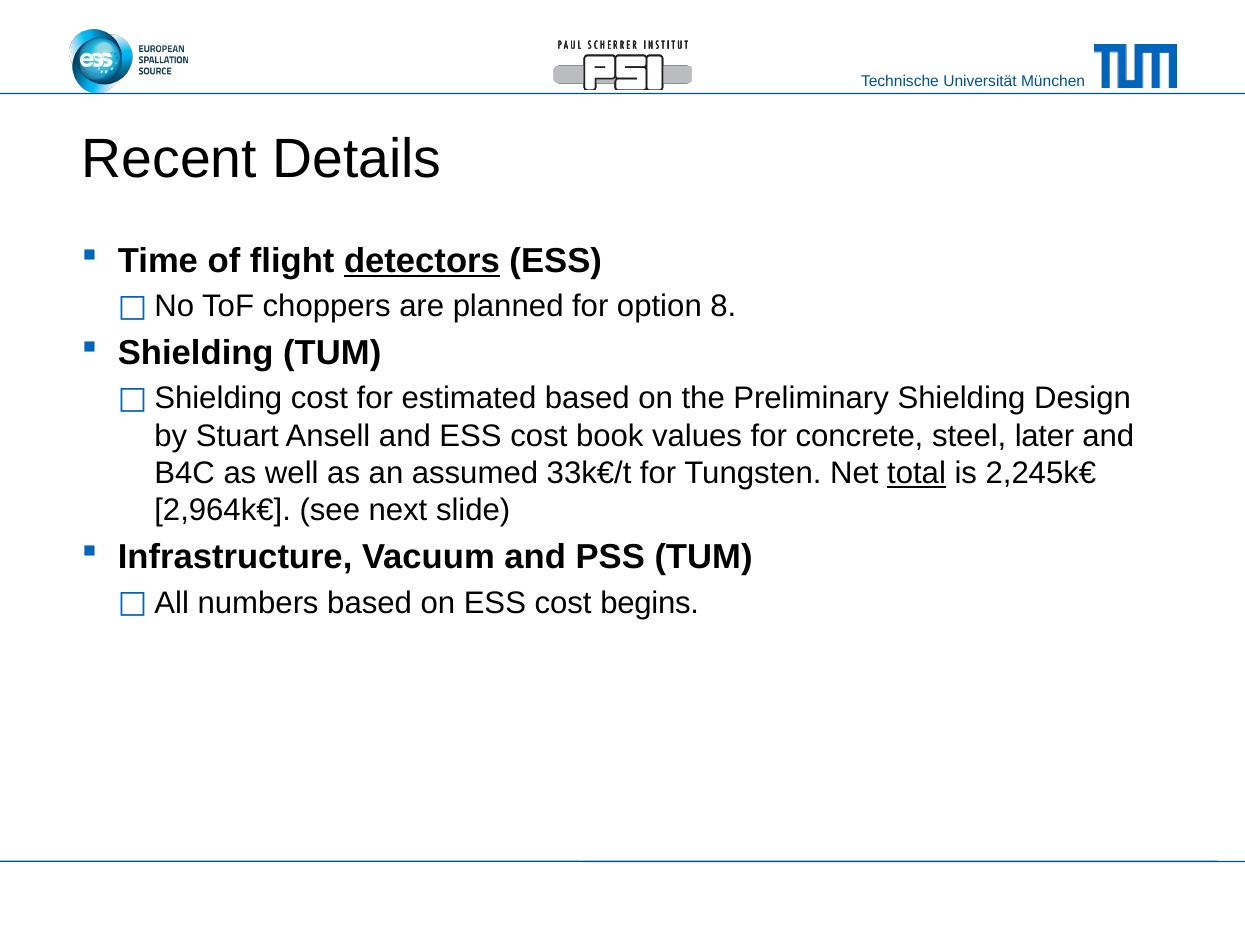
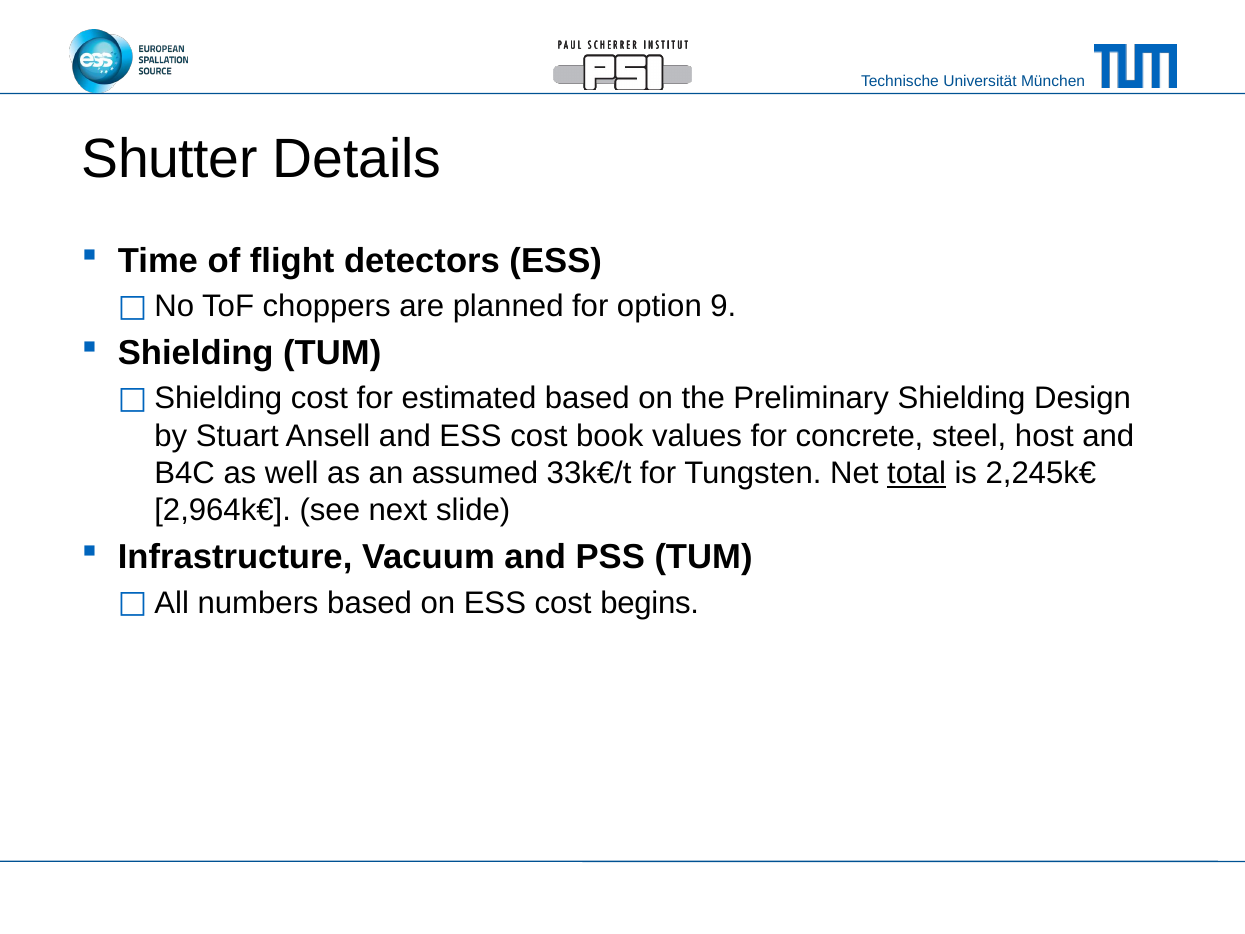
Recent: Recent -> Shutter
detectors underline: present -> none
8: 8 -> 9
later: later -> host
